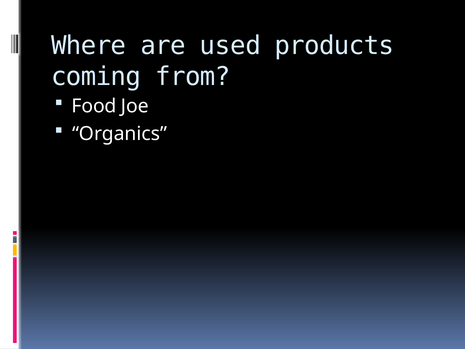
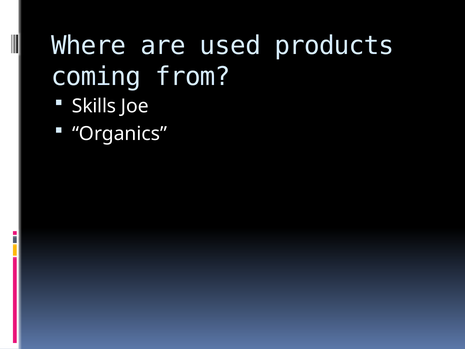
Food: Food -> Skills
